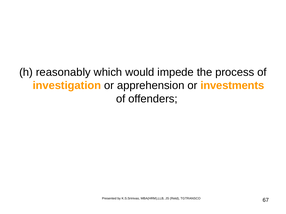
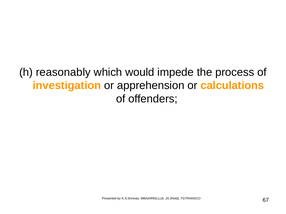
investments: investments -> calculations
